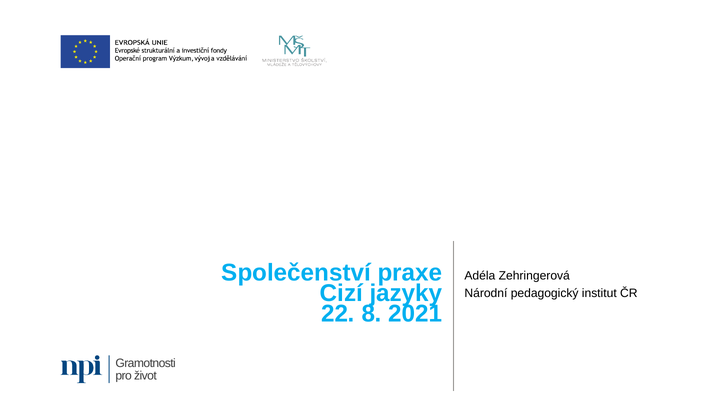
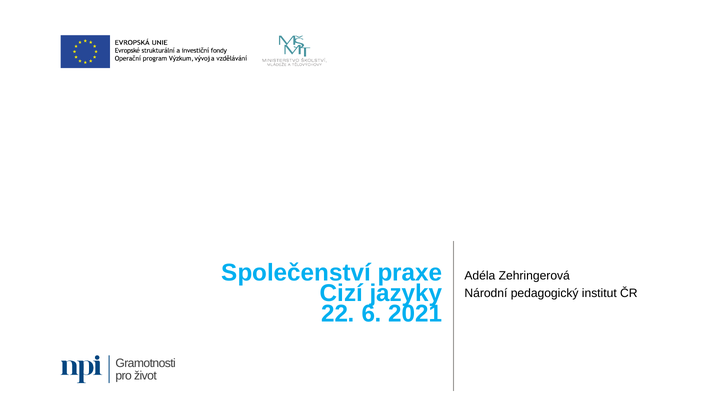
8: 8 -> 6
